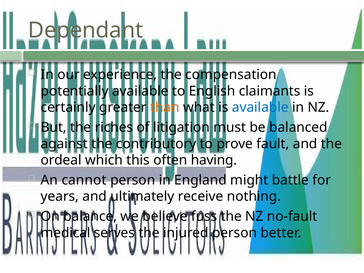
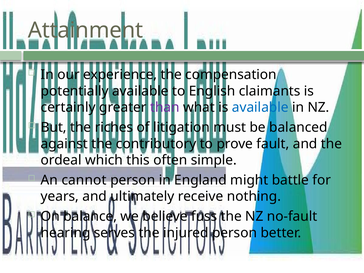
Dependant: Dependant -> Attainment
than colour: orange -> purple
having: having -> simple
medical: medical -> hearing
